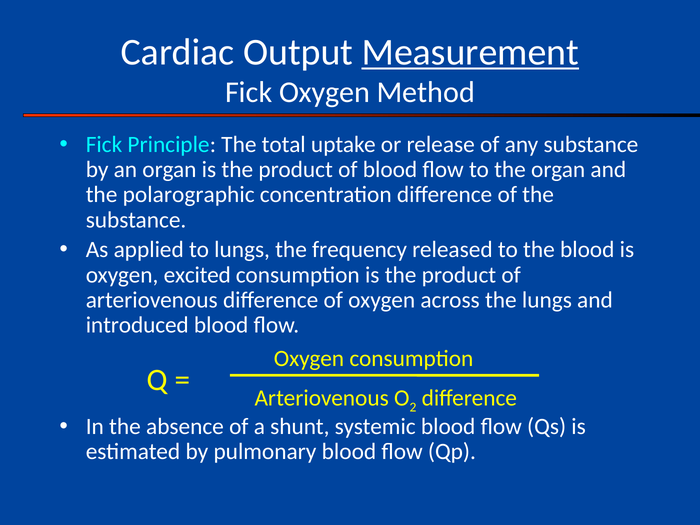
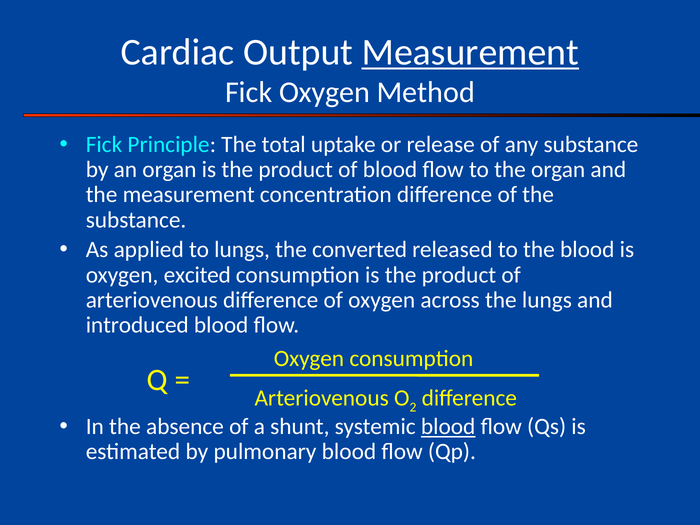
the polarographic: polarographic -> measurement
frequency: frequency -> converted
blood at (448, 427) underline: none -> present
